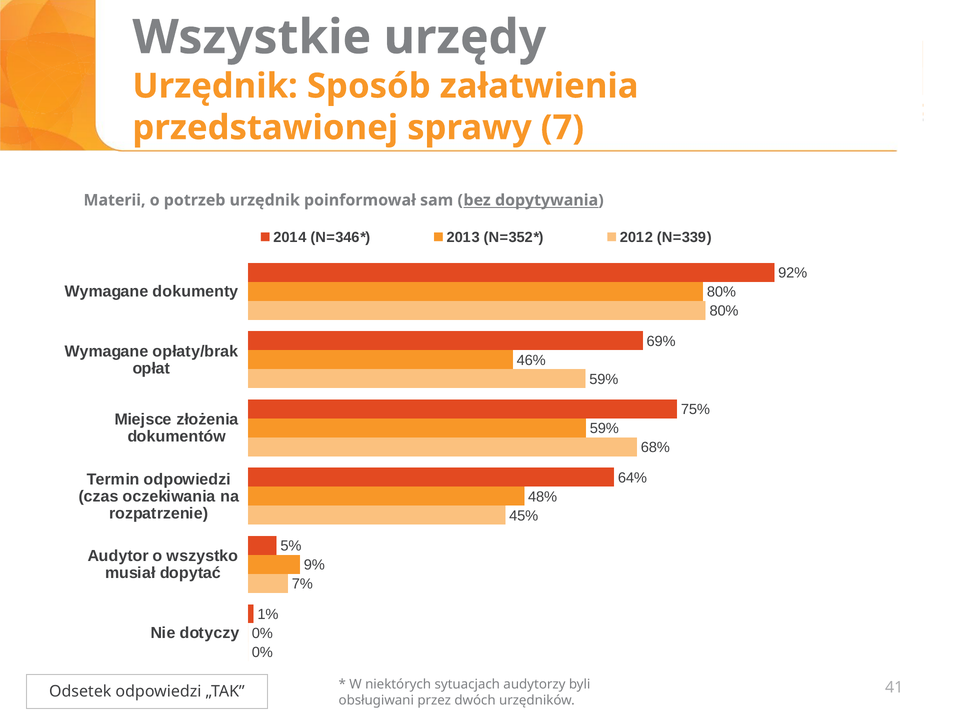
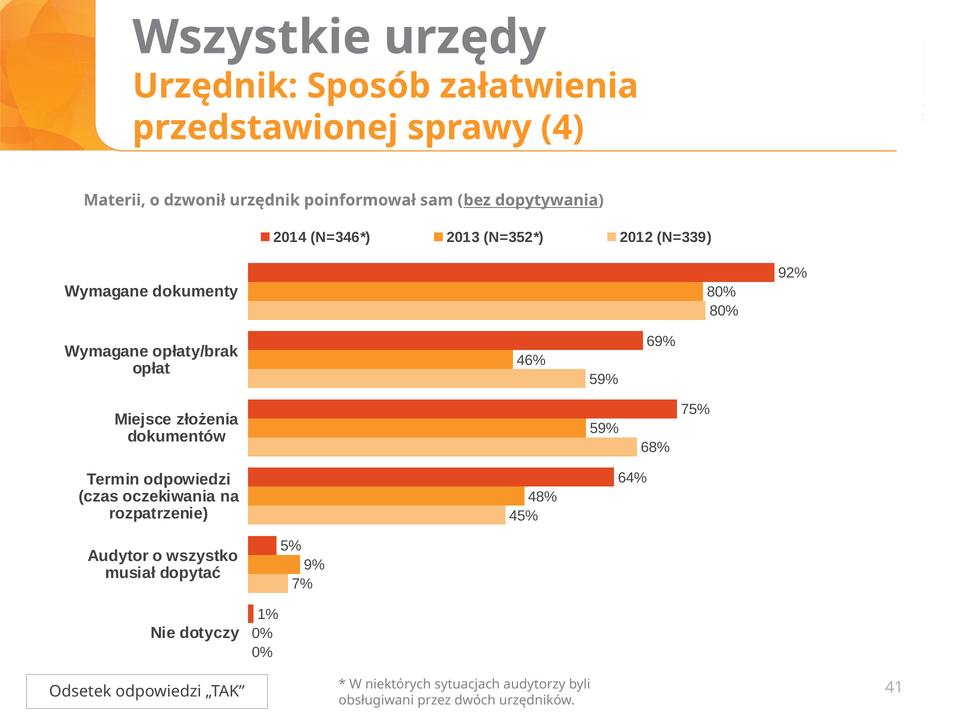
7: 7 -> 4
potrzeb: potrzeb -> dzwonił
